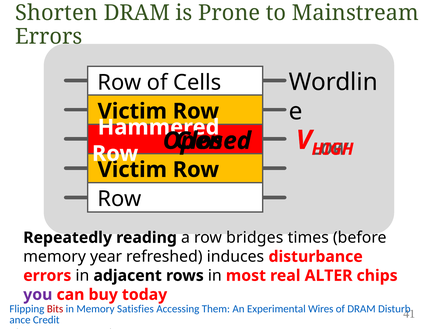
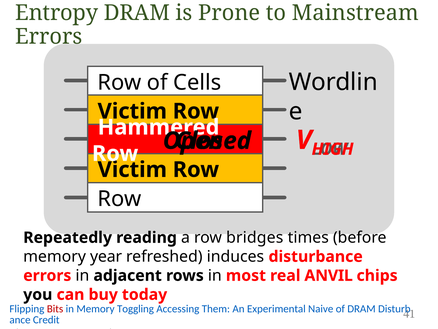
Shorten: Shorten -> Entropy
ALTER: ALTER -> ANVIL
you colour: purple -> black
Satisfies: Satisfies -> Toggling
Wires: Wires -> Naive
